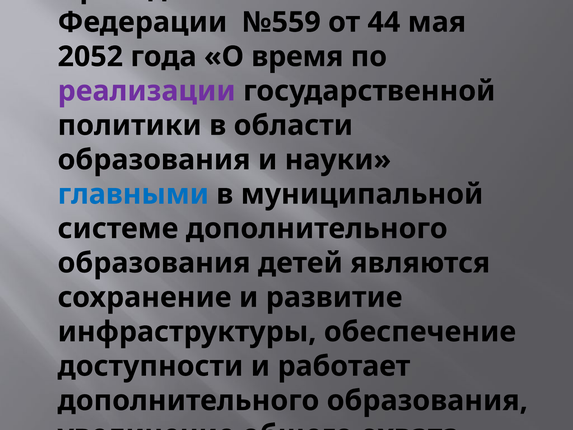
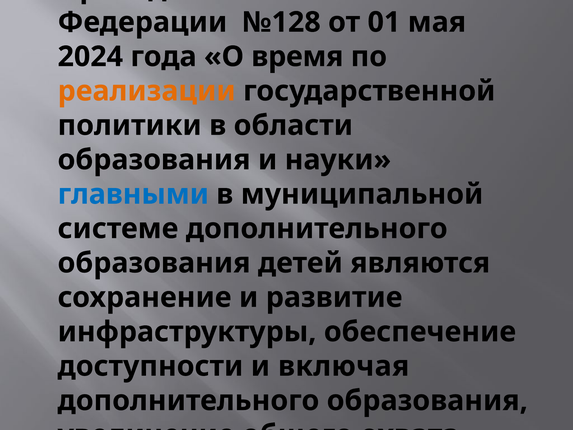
№559: №559 -> №128
44: 44 -> 01
2052: 2052 -> 2024
реализации colour: purple -> orange
работает: работает -> включая
